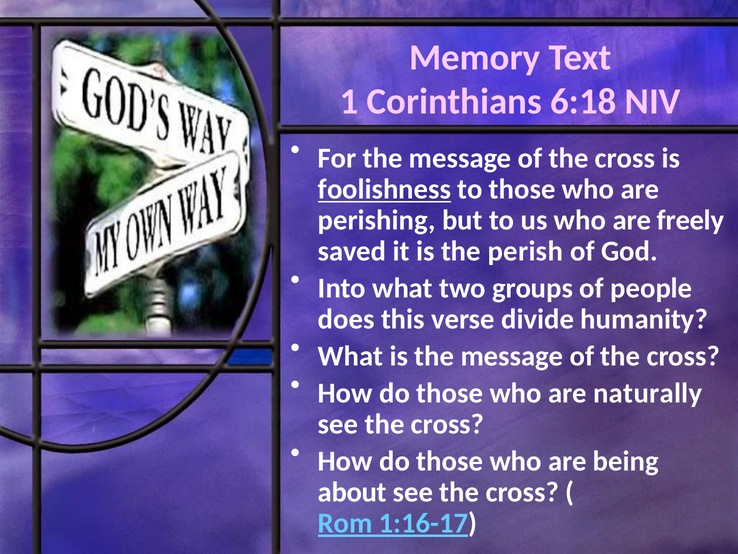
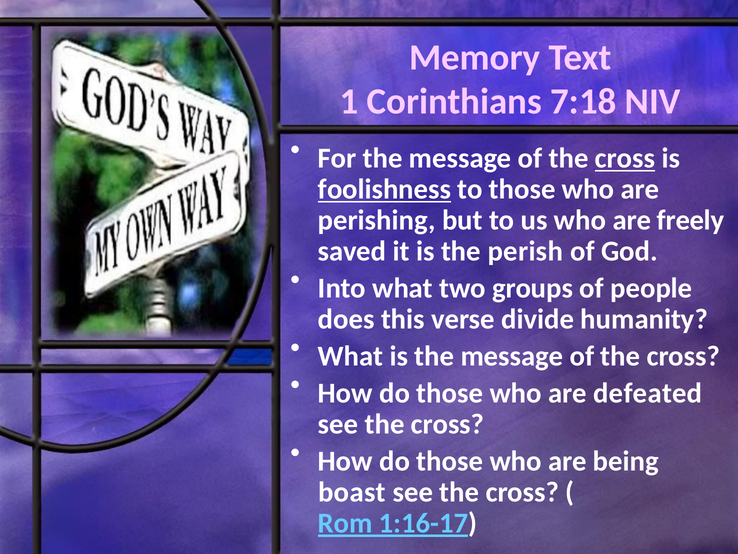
6:18: 6:18 -> 7:18
cross at (625, 158) underline: none -> present
naturally: naturally -> defeated
about: about -> boast
